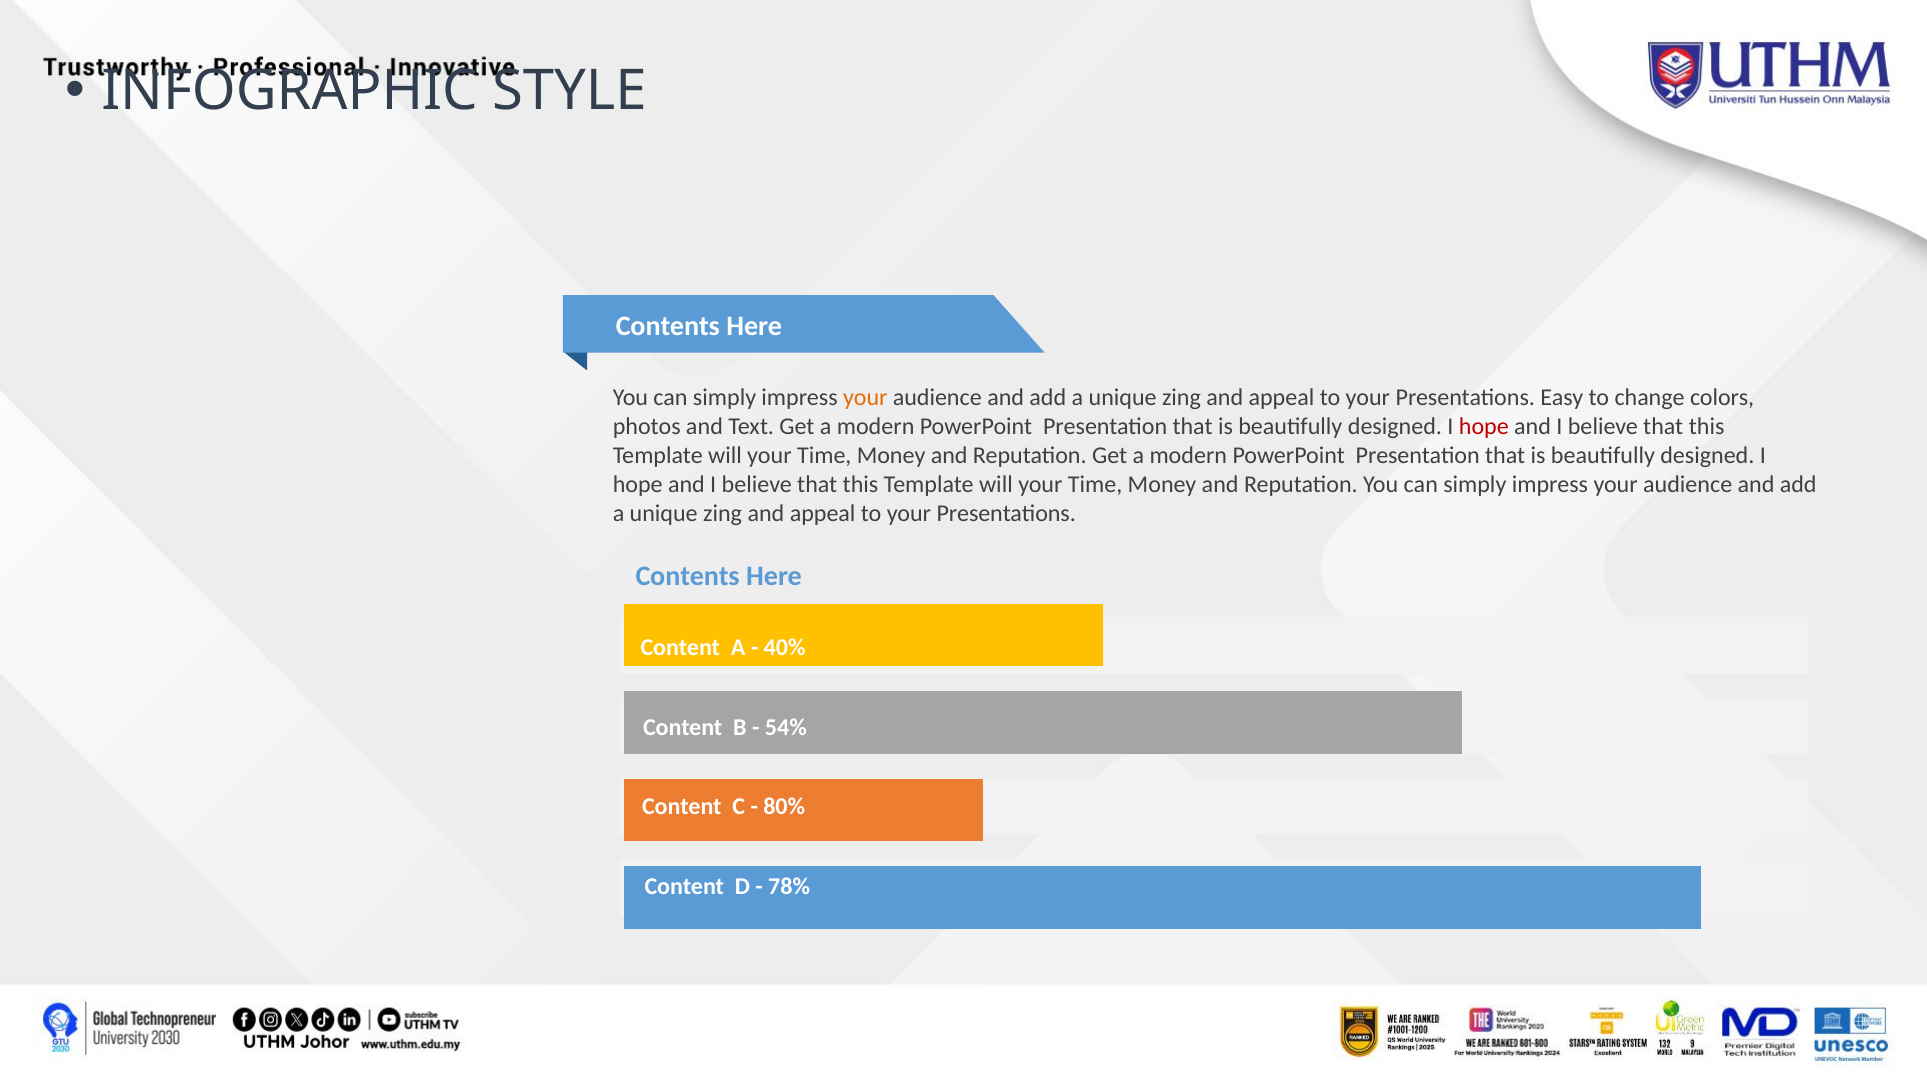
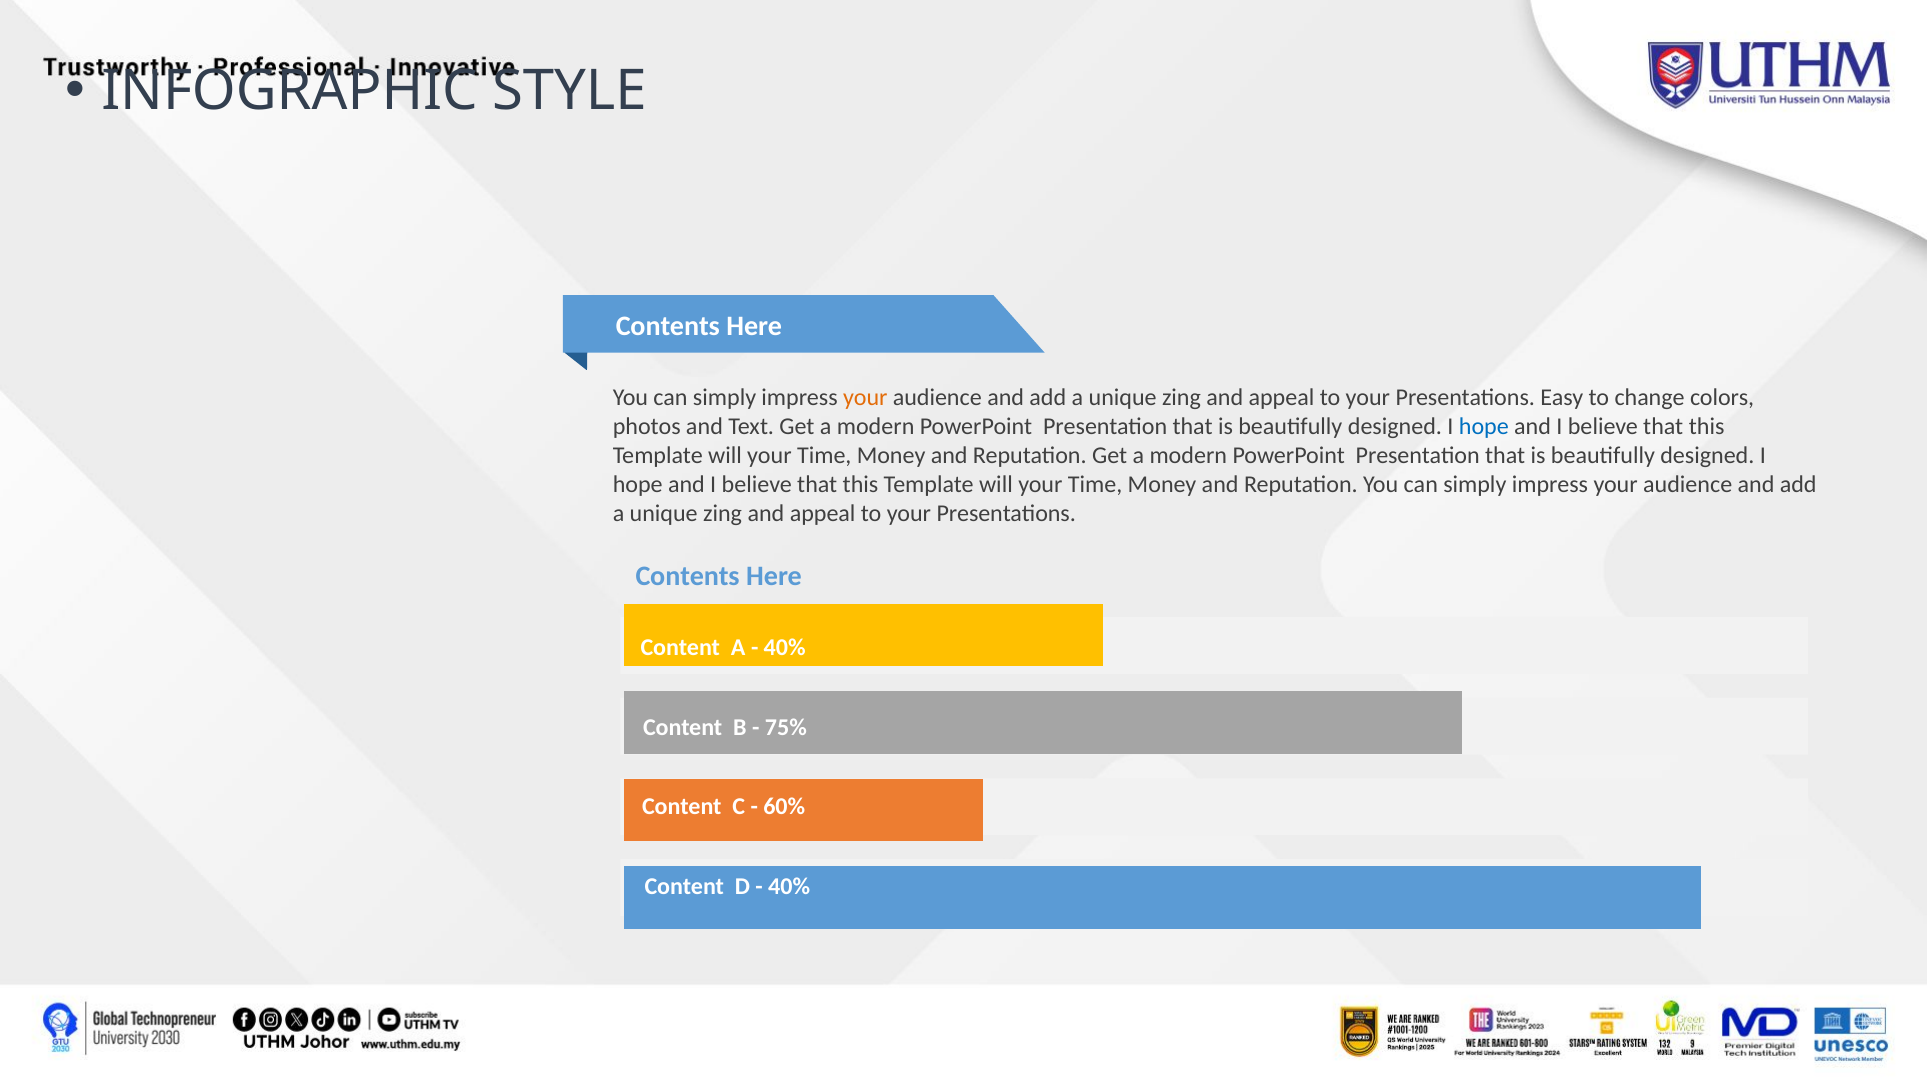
hope at (1484, 426) colour: red -> blue
54%: 54% -> 75%
80%: 80% -> 60%
78% at (789, 886): 78% -> 40%
